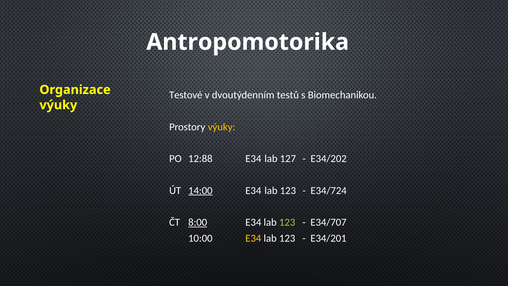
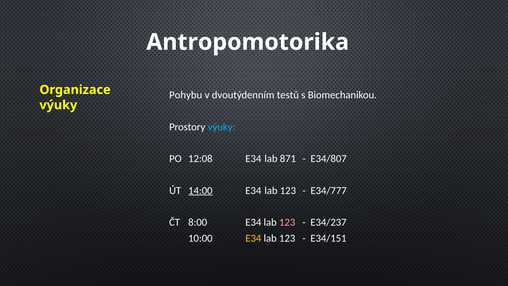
Testové: Testové -> Pohybu
výuky at (222, 127) colour: yellow -> light blue
12:88: 12:88 -> 12:08
127: 127 -> 871
E34/202: E34/202 -> E34/807
E34/724: E34/724 -> E34/777
8:00 underline: present -> none
123 at (287, 222) colour: light green -> pink
E34/707: E34/707 -> E34/237
E34/201: E34/201 -> E34/151
